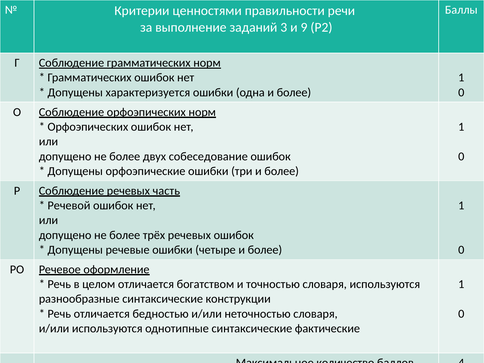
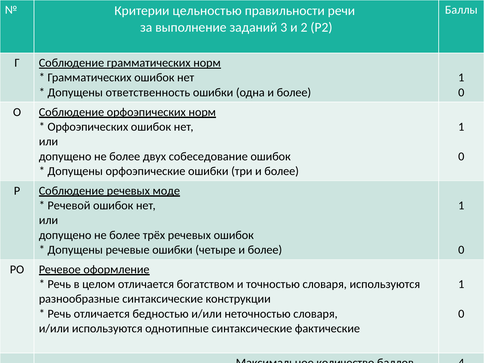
ценностями: ценностями -> цельностью
9: 9 -> 2
характеризуется: характеризуется -> ответственность
часть: часть -> моде
